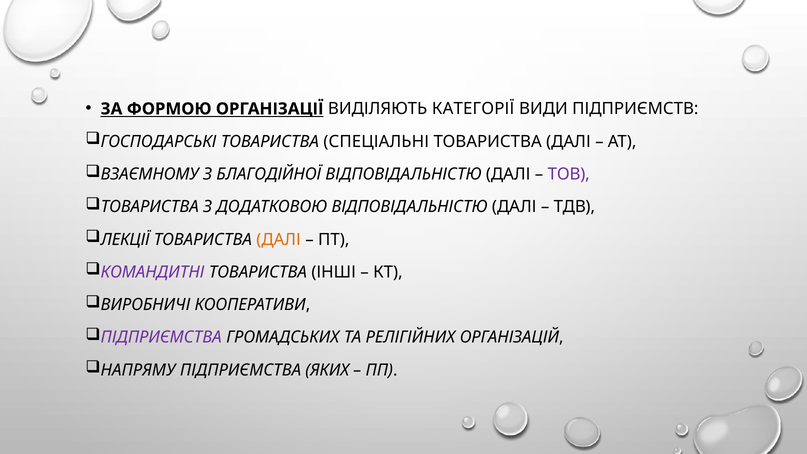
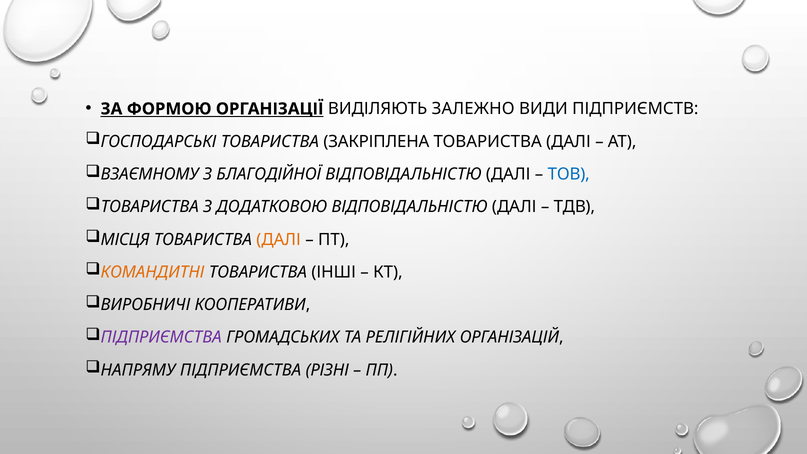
КАТЕГОРІЇ: КАТЕГОРІЇ -> ЗАЛЕЖНО
СПЕЦІАЛЬНІ: СПЕЦІАЛЬНІ -> ЗАКРІПЛЕНА
ТОВ colour: purple -> blue
ЛЕКЦІЇ: ЛЕКЦІЇ -> МІСЦЯ
КОМАНДИТНІ colour: purple -> orange
ЯКИХ: ЯКИХ -> РІЗНІ
